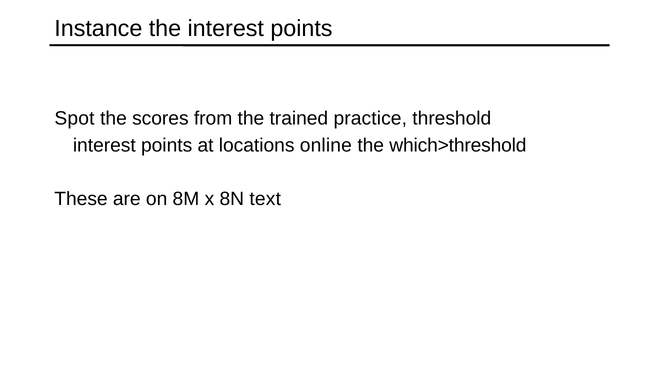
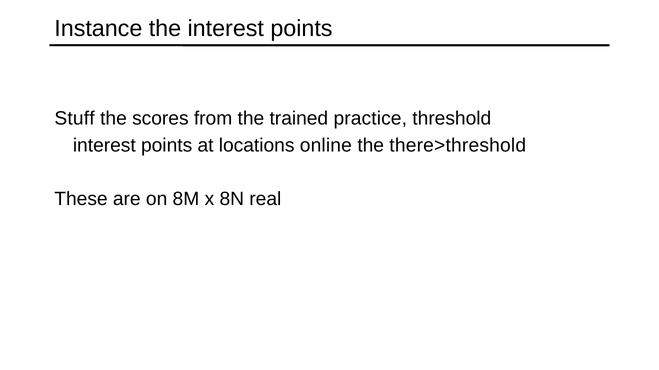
Spot: Spot -> Stuff
which>threshold: which>threshold -> there>threshold
text: text -> real
